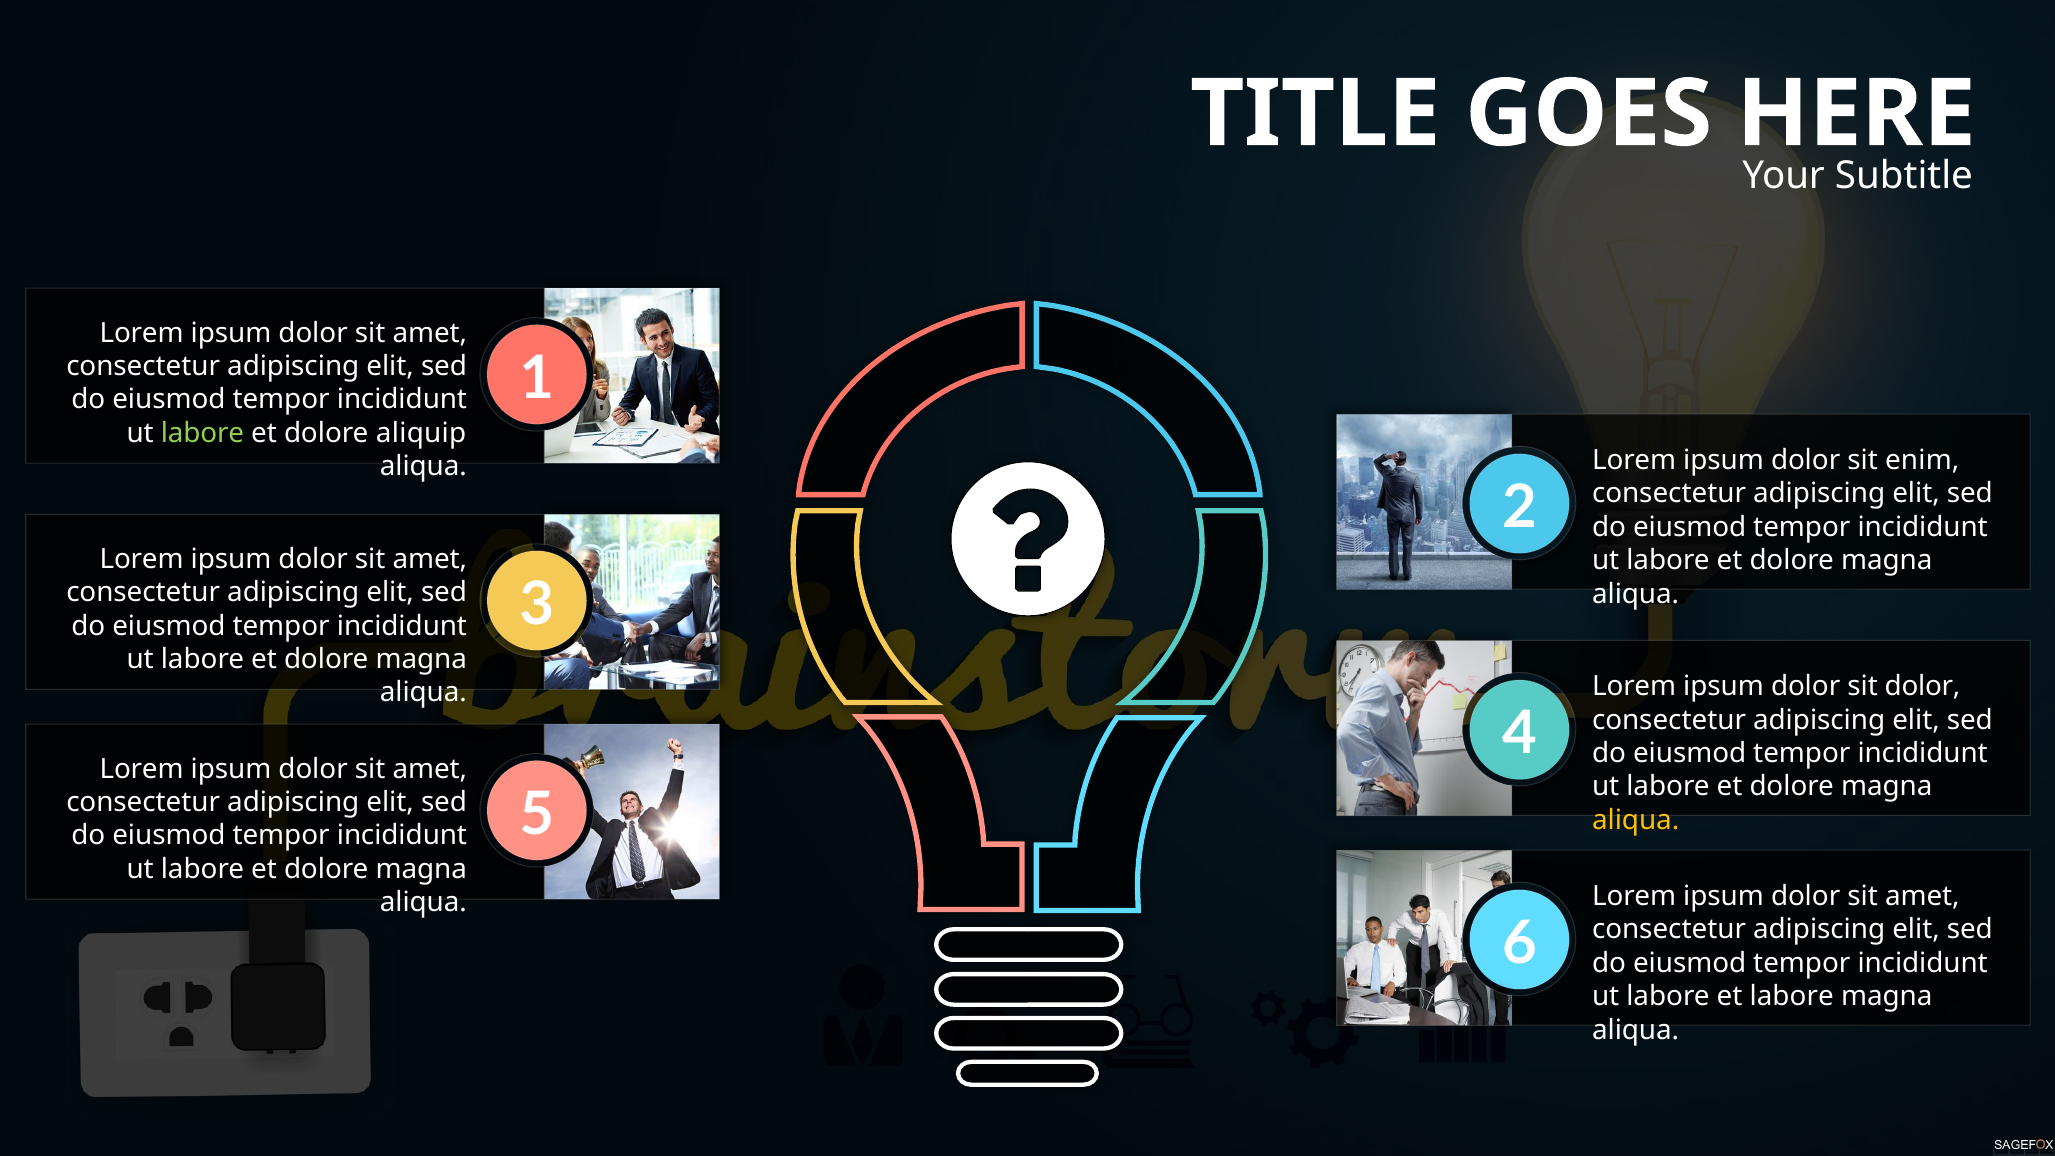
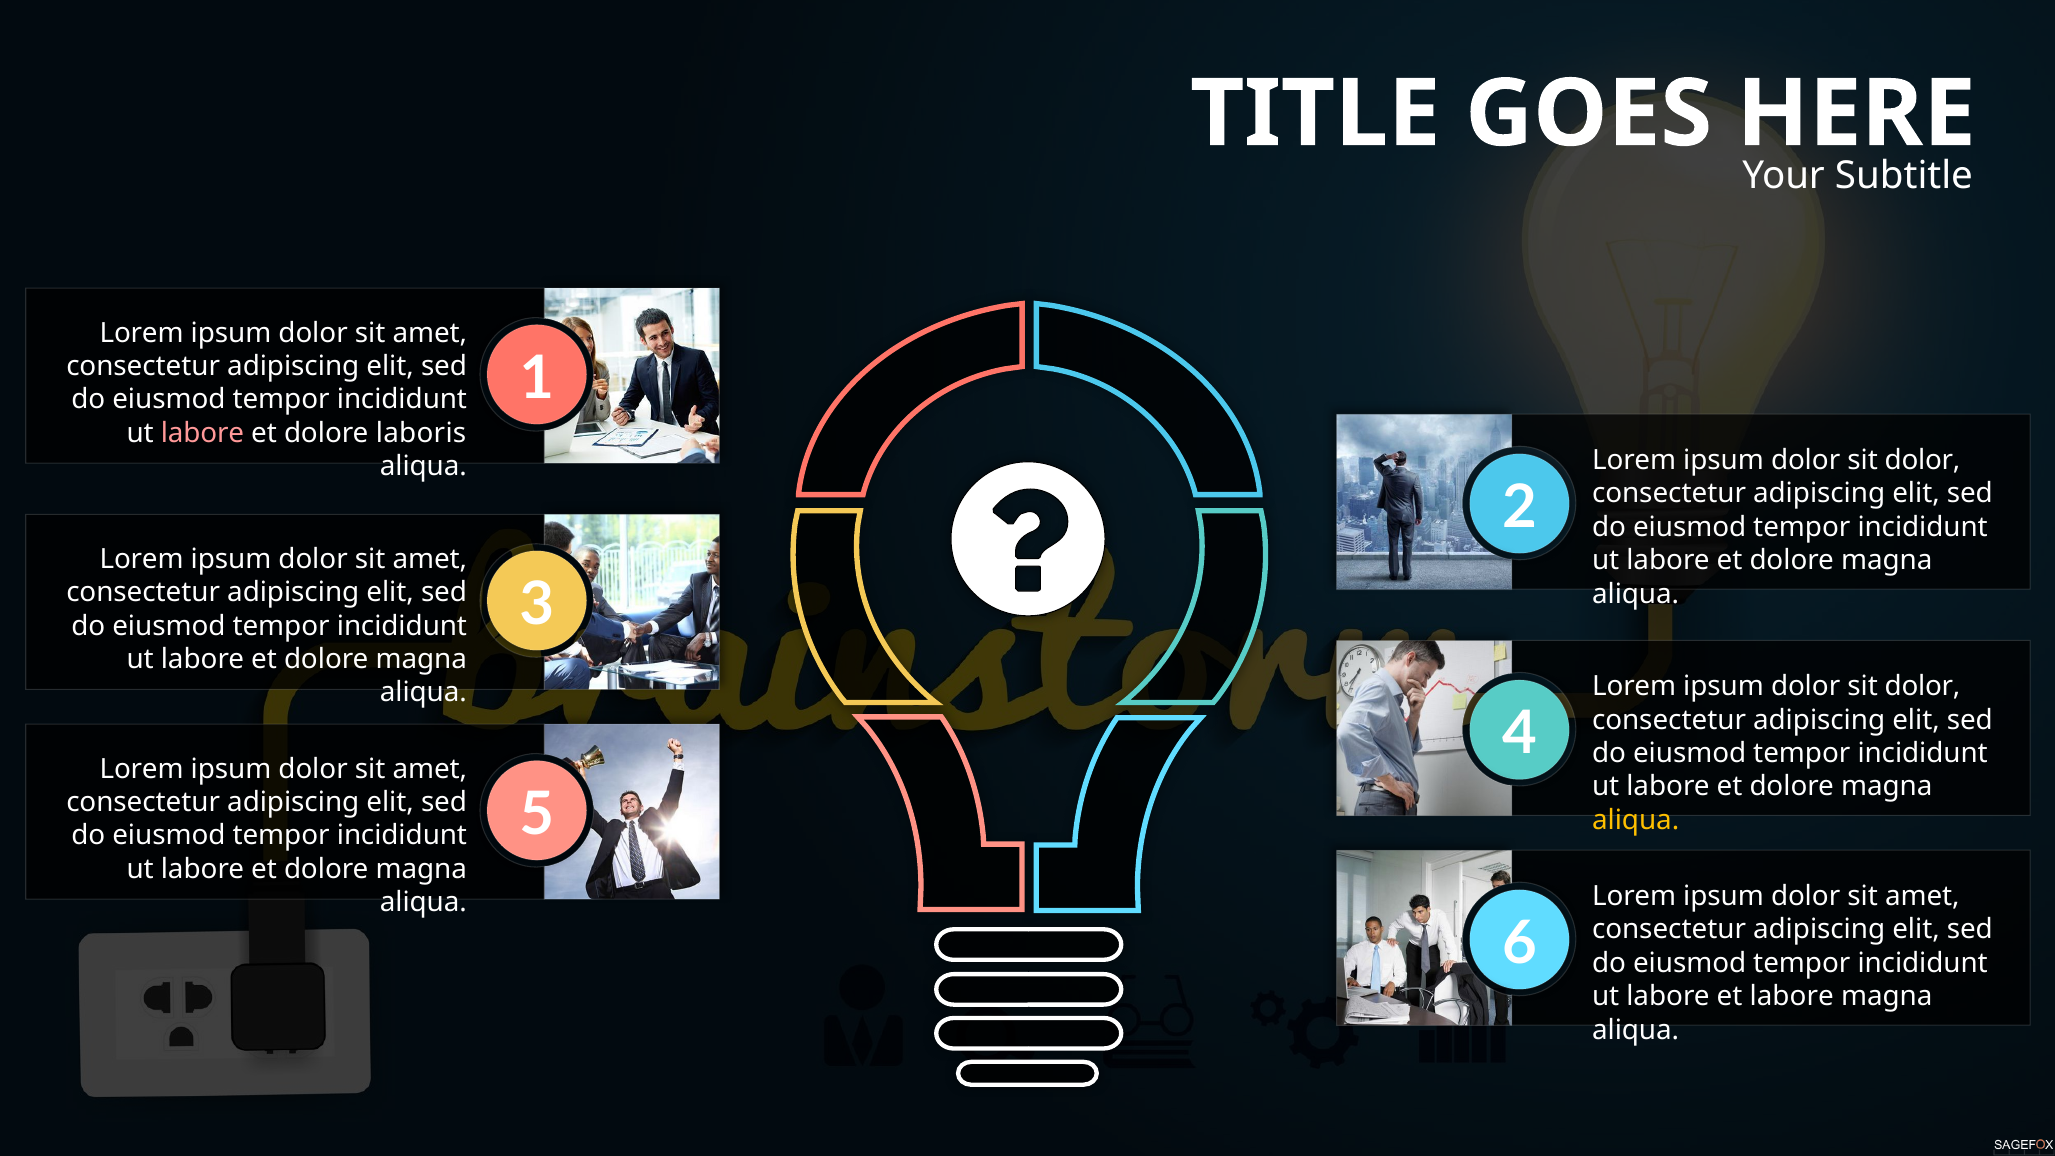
labore at (202, 433) colour: light green -> pink
aliquip: aliquip -> laboris
enim at (1922, 460): enim -> dolor
